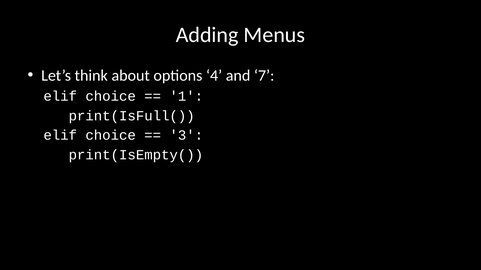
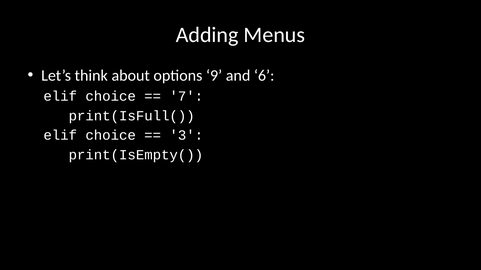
4: 4 -> 9
7: 7 -> 6
1: 1 -> 7
